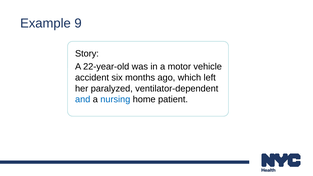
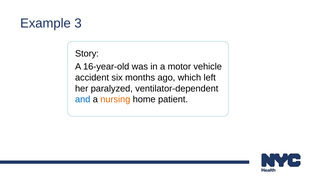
9: 9 -> 3
22-year-old: 22-year-old -> 16-year-old
nursing colour: blue -> orange
